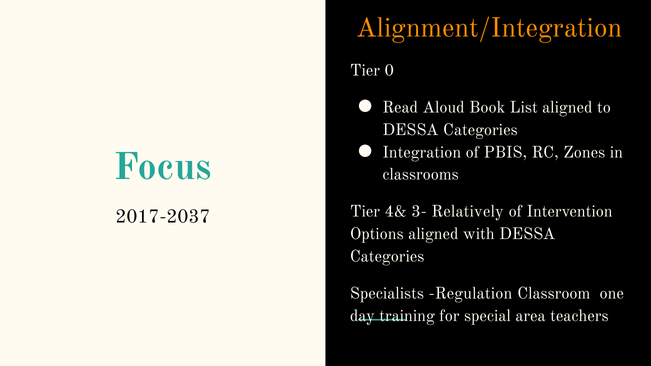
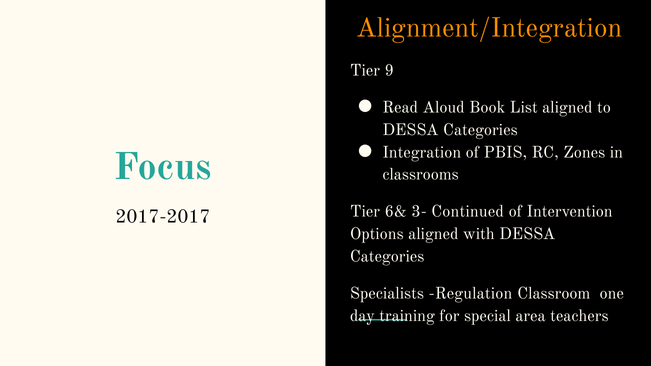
0: 0 -> 9
4&: 4& -> 6&
Relatively: Relatively -> Continued
2017-2037: 2017-2037 -> 2017-2017
